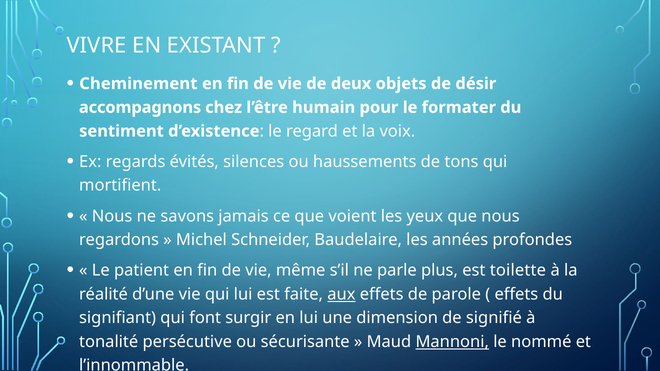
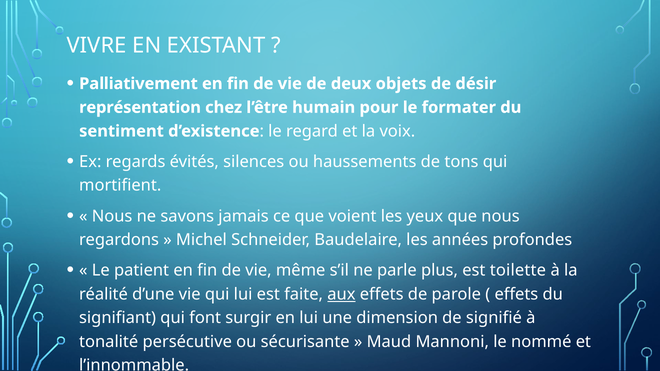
Cheminement: Cheminement -> Palliativement
accompagnons: accompagnons -> représentation
Mannoni underline: present -> none
